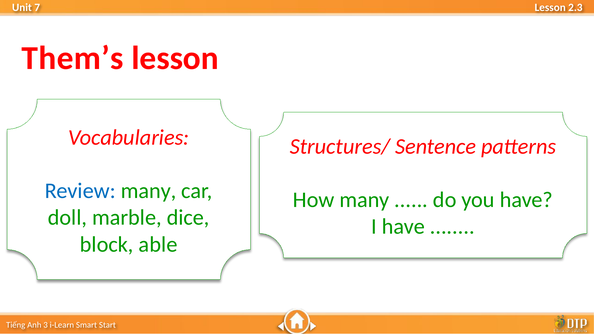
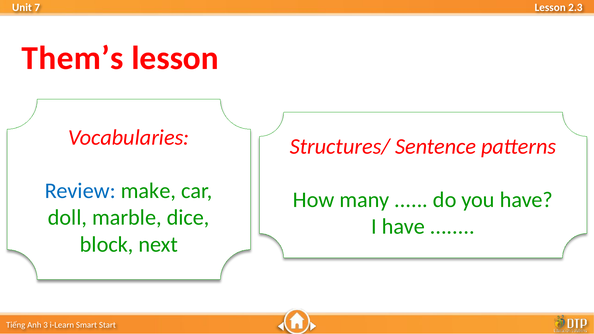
Review many: many -> make
able: able -> next
